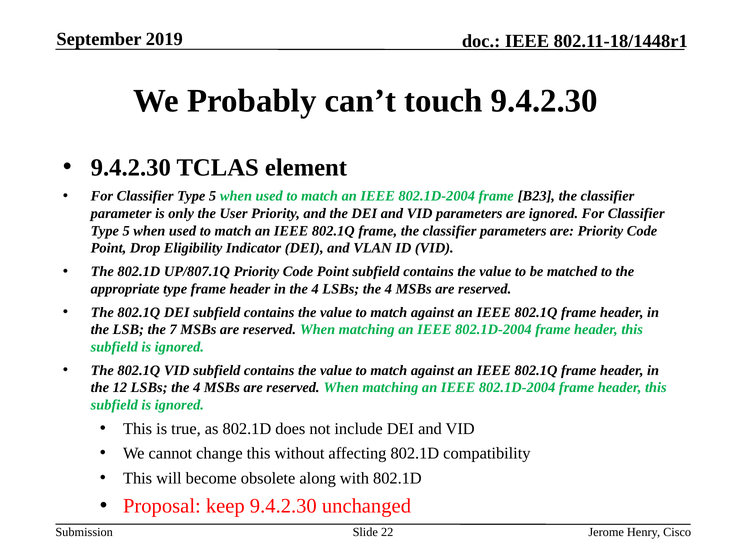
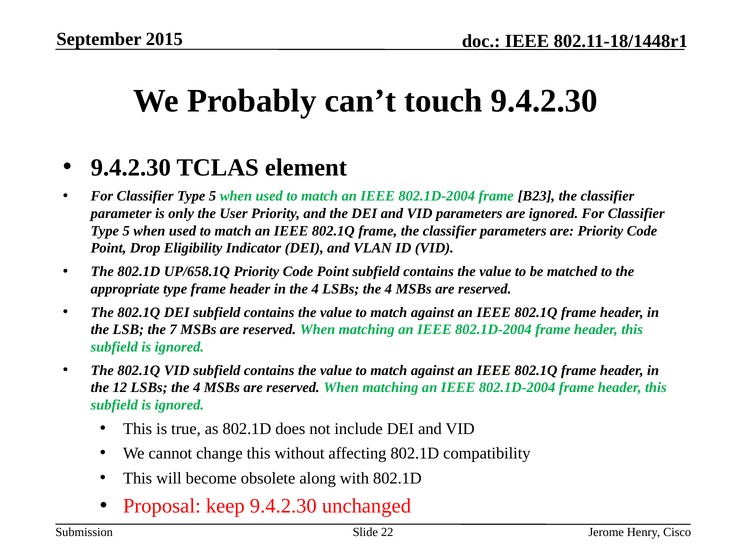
2019: 2019 -> 2015
UP/807.1Q: UP/807.1Q -> UP/658.1Q
